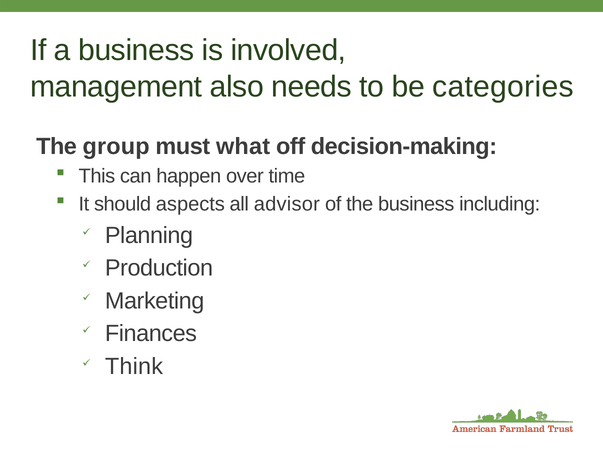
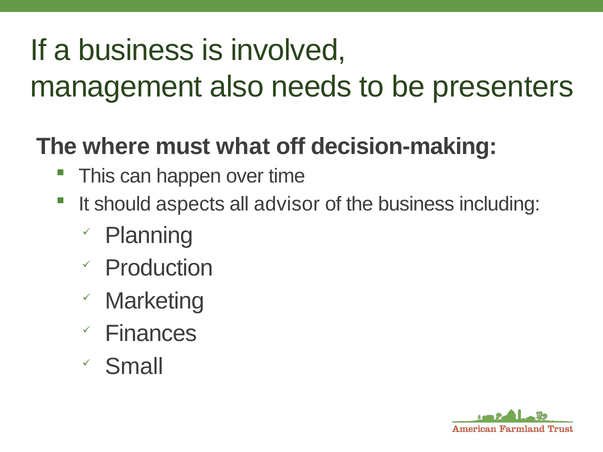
categories: categories -> presenters
group: group -> where
Think: Think -> Small
